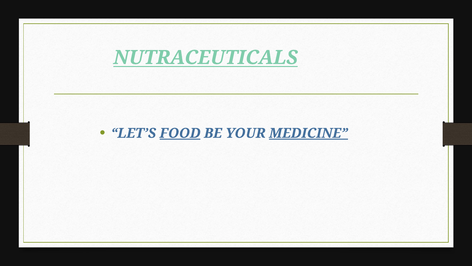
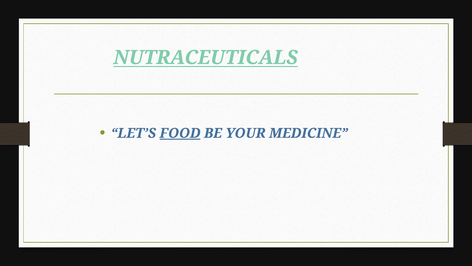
MEDICINE underline: present -> none
